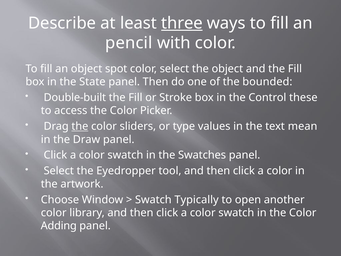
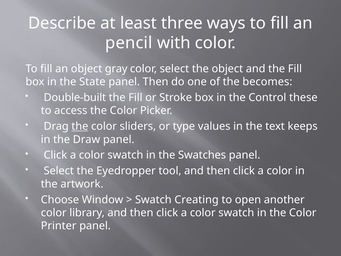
three underline: present -> none
spot: spot -> gray
bounded: bounded -> becomes
mean: mean -> keeps
Typically: Typically -> Creating
Adding: Adding -> Printer
